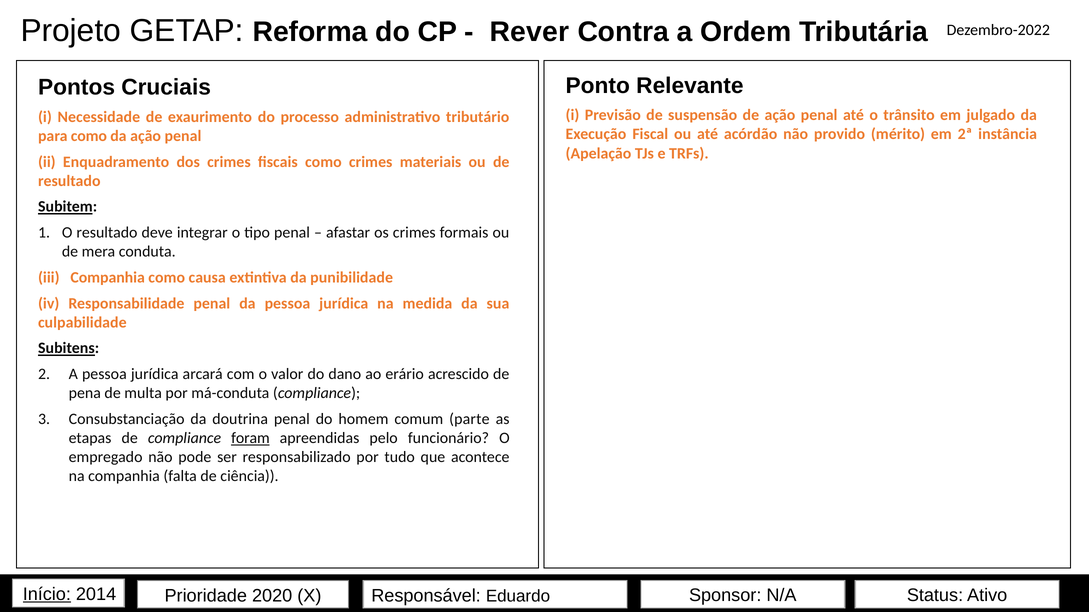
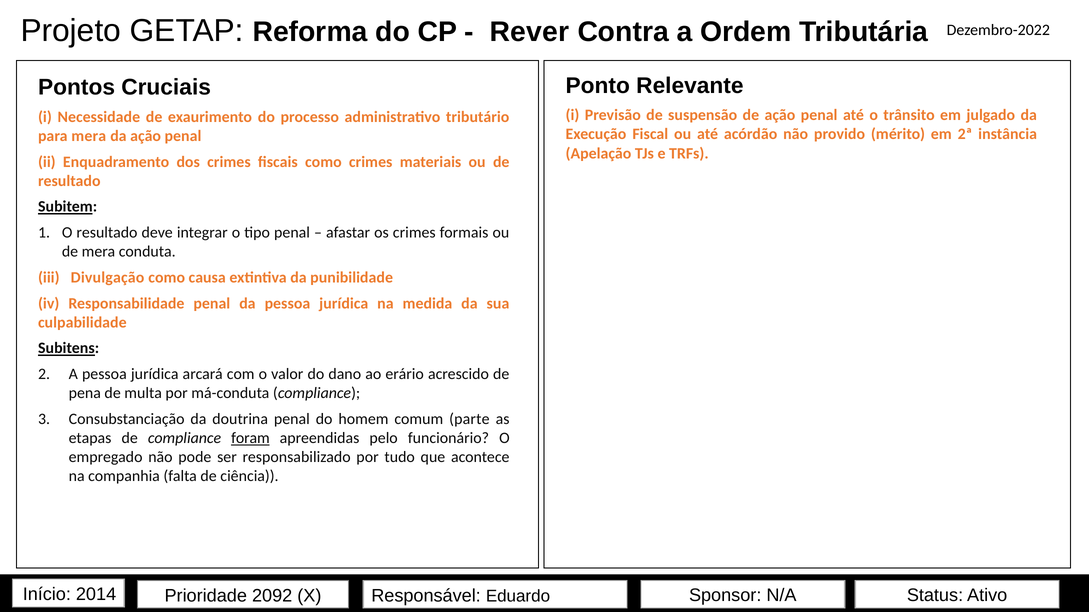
para como: como -> mera
iii Companhia: Companhia -> Divulgação
Início underline: present -> none
2020: 2020 -> 2092
